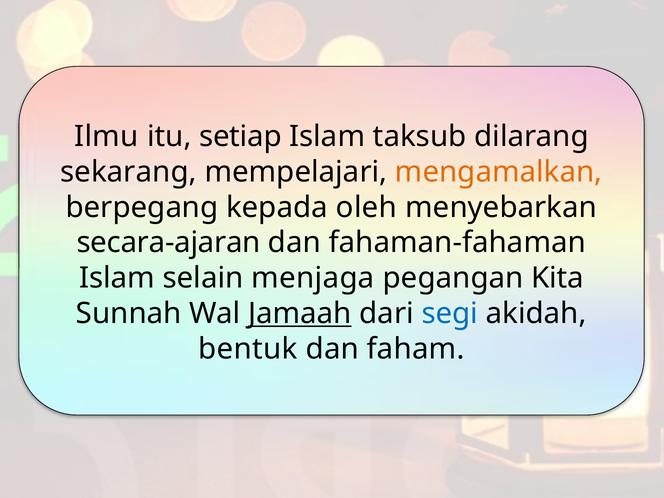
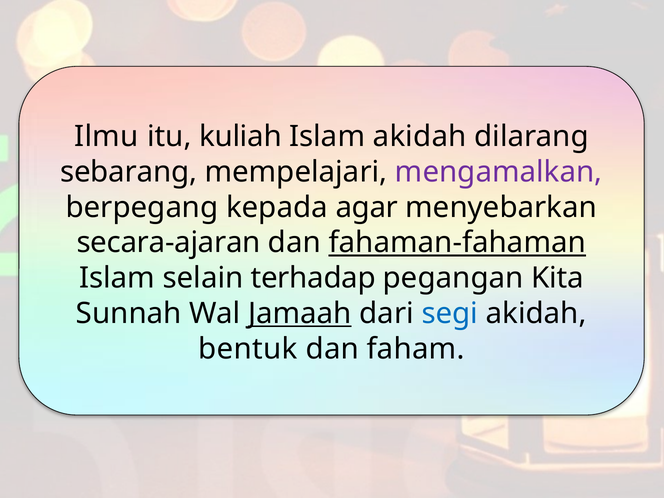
setiap: setiap -> kuliah
Islam taksub: taksub -> akidah
sekarang: sekarang -> sebarang
mengamalkan colour: orange -> purple
oleh: oleh -> agar
fahaman-fahaman underline: none -> present
menjaga: menjaga -> terhadap
